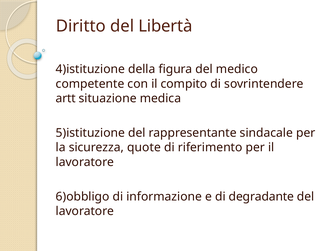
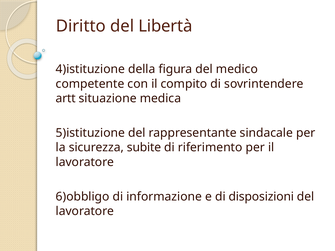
quote: quote -> subite
degradante: degradante -> disposizioni
